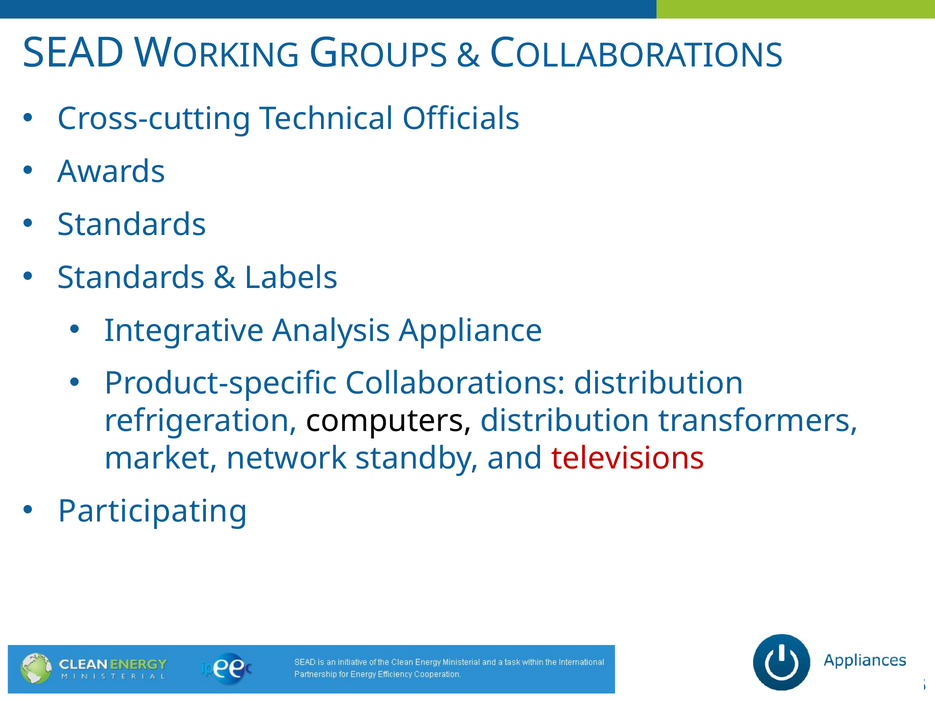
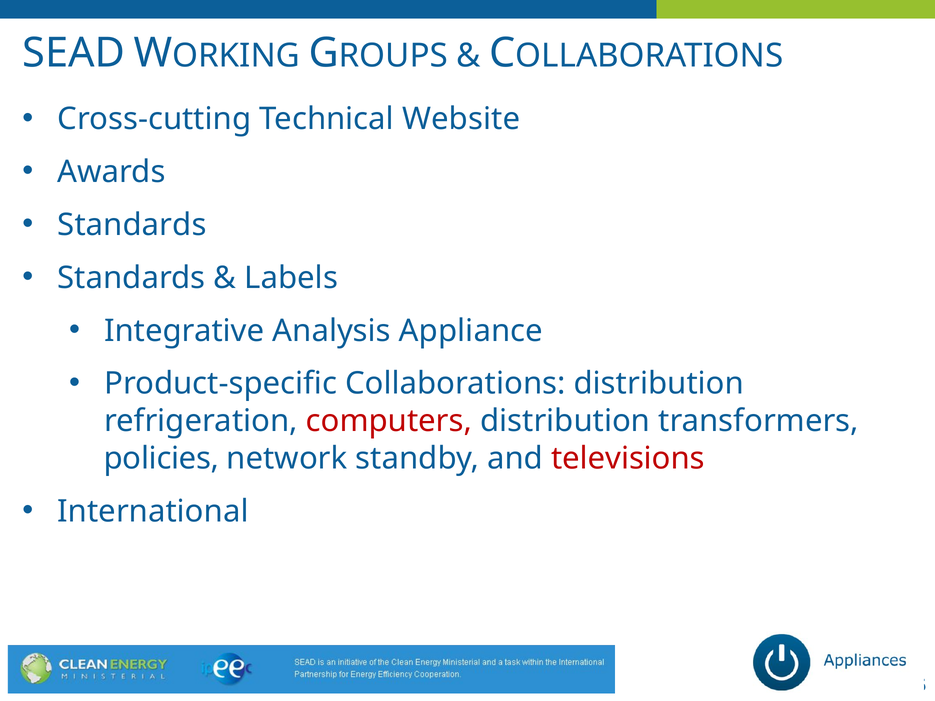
Officials: Officials -> Website
computers colour: black -> red
market: market -> policies
Participating: Participating -> International
